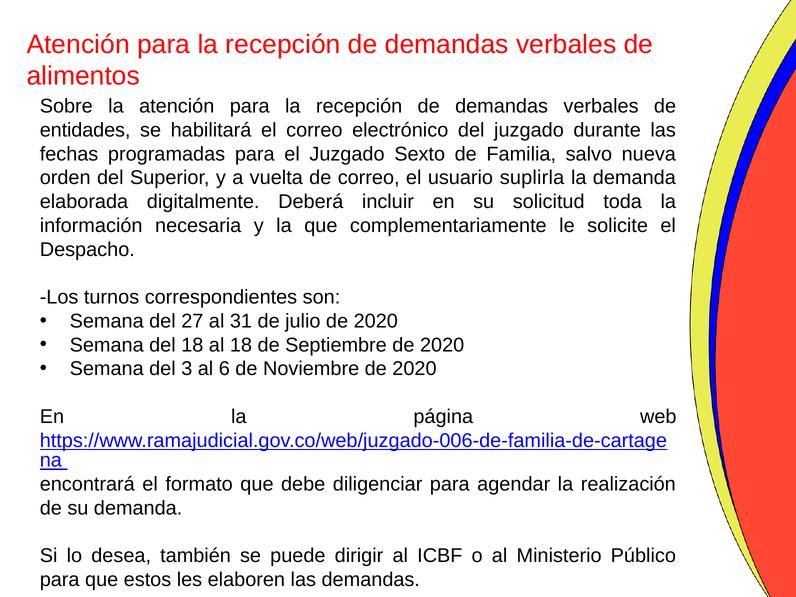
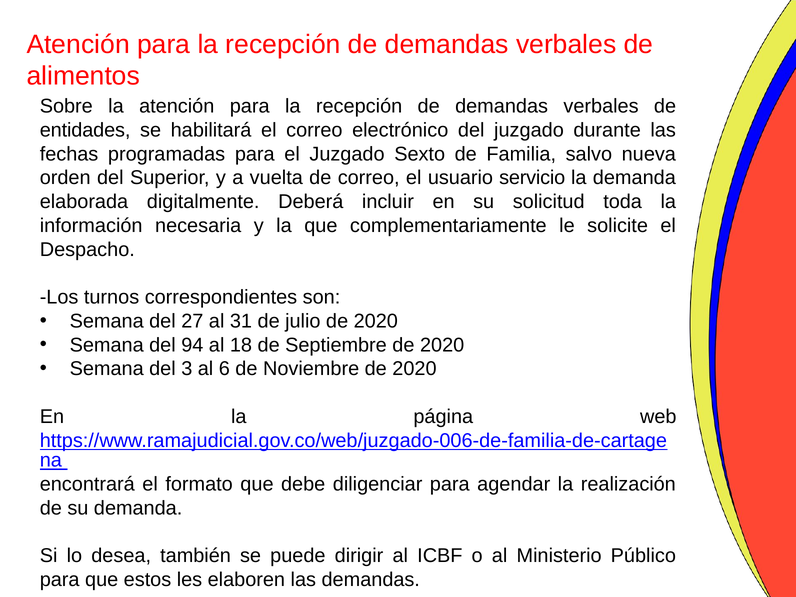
suplirla: suplirla -> servicio
del 18: 18 -> 94
